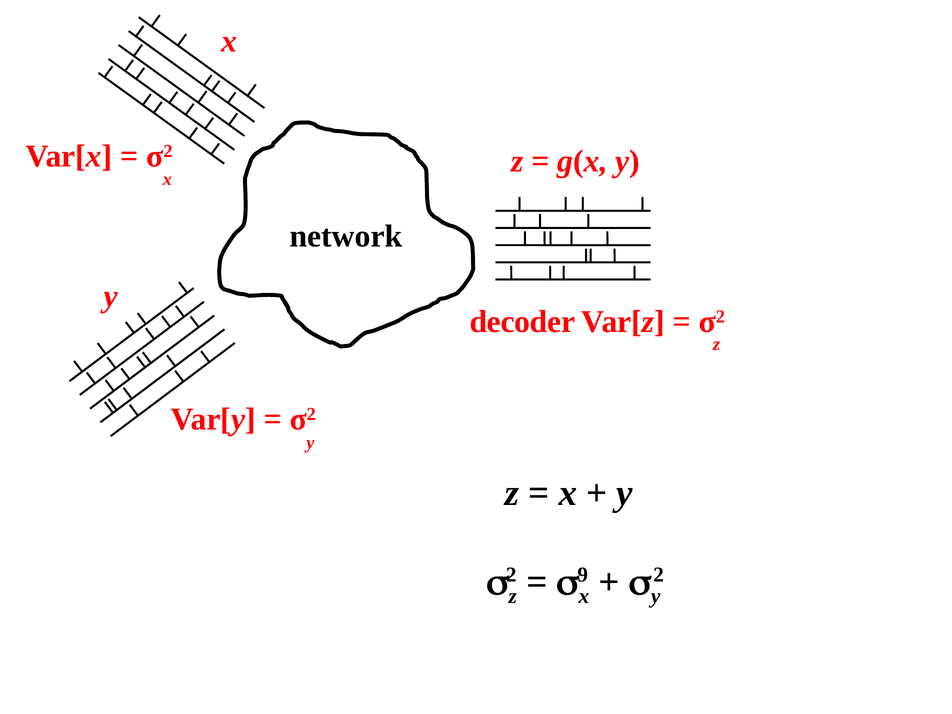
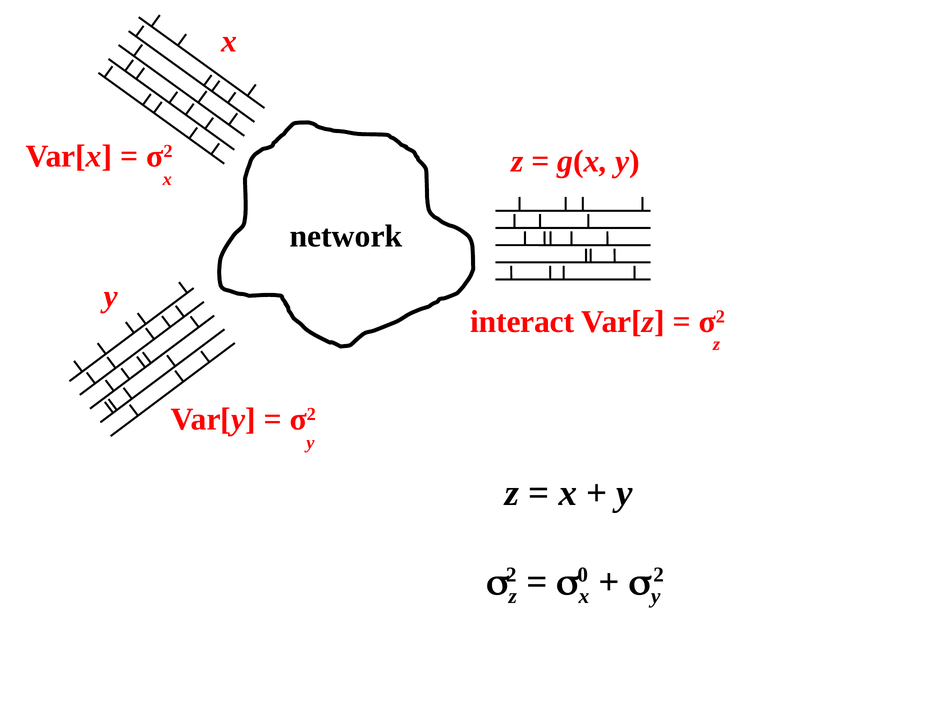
decoder: decoder -> interact
9: 9 -> 0
